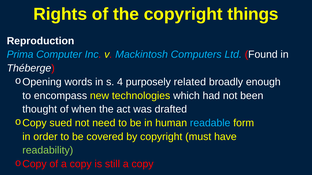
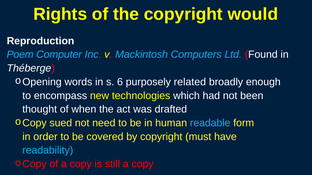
things: things -> would
Prima: Prima -> Poem
4: 4 -> 6
readability colour: light green -> light blue
